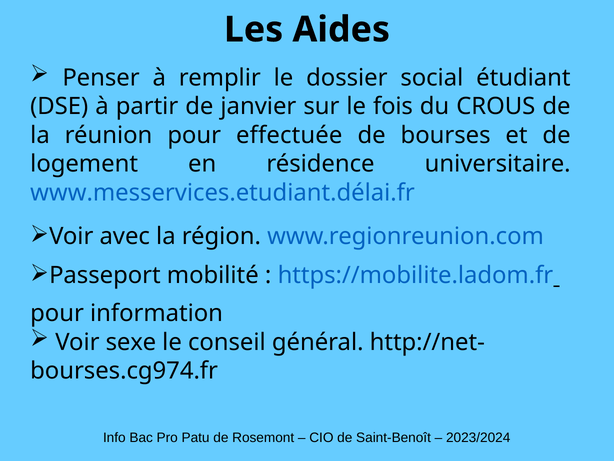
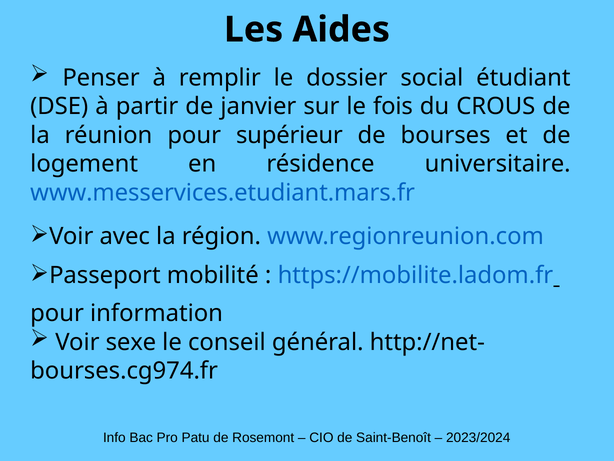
effectuée: effectuée -> supérieur
www.messervices.etudiant.délai.fr: www.messervices.etudiant.délai.fr -> www.messervices.etudiant.mars.fr
